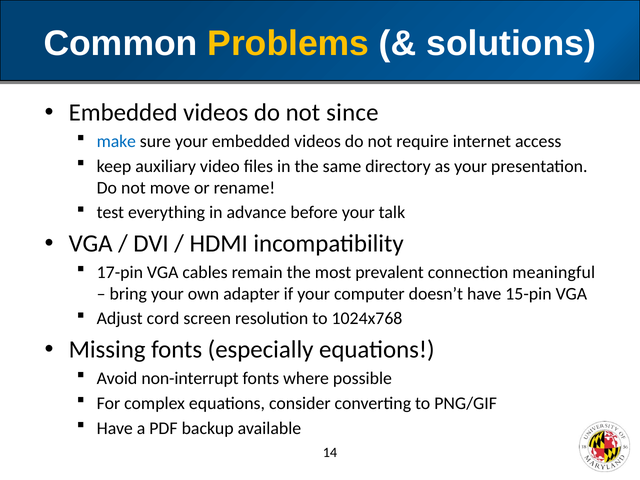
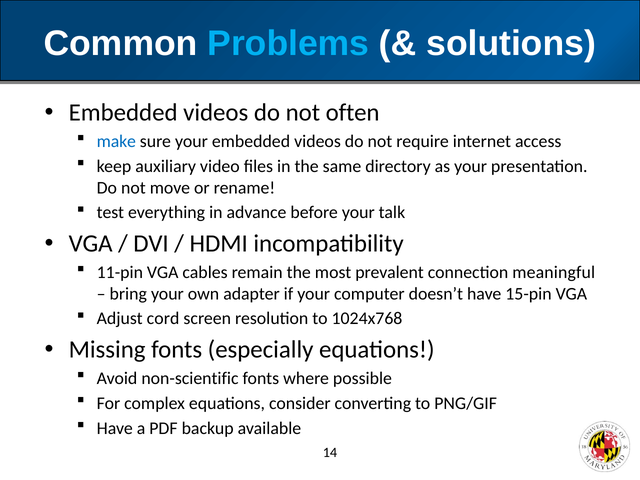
Problems colour: yellow -> light blue
since: since -> often
17-pin: 17-pin -> 11-pin
non-interrupt: non-interrupt -> non-scientific
